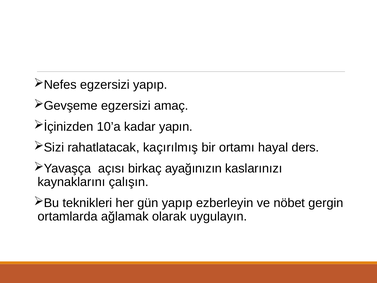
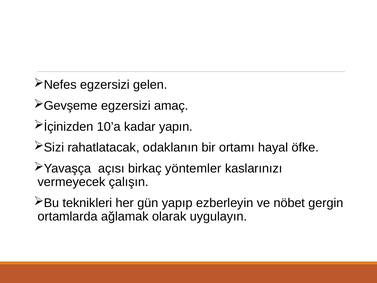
egzersizi yapıp: yapıp -> gelen
kaçırılmış: kaçırılmış -> odaklanın
ders: ders -> öfke
ayağınızın: ayağınızın -> yöntemler
kaynaklarını: kaynaklarını -> vermeyecek
